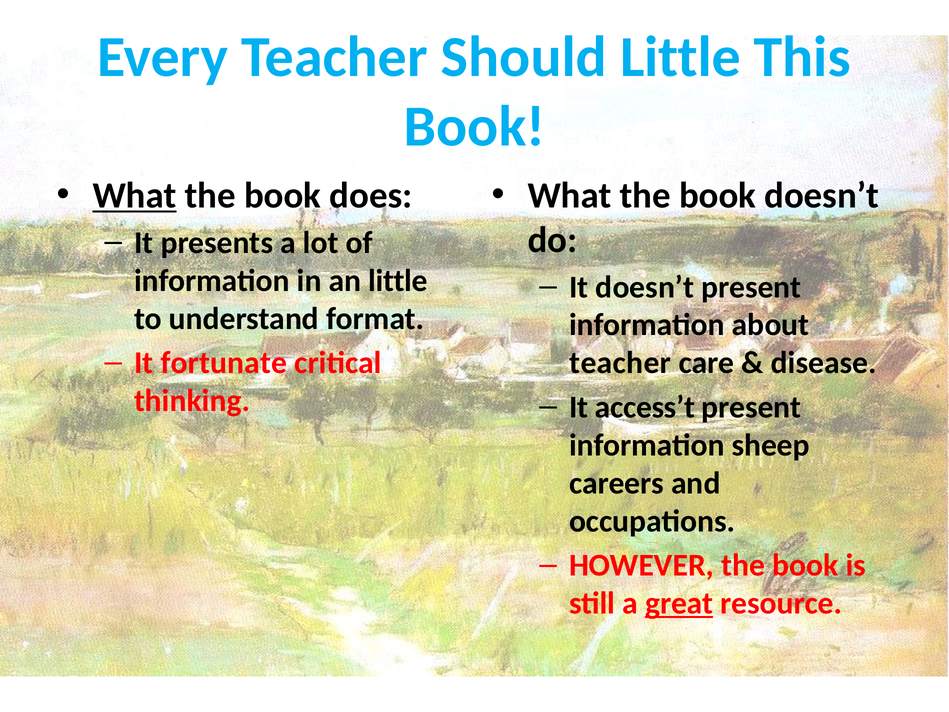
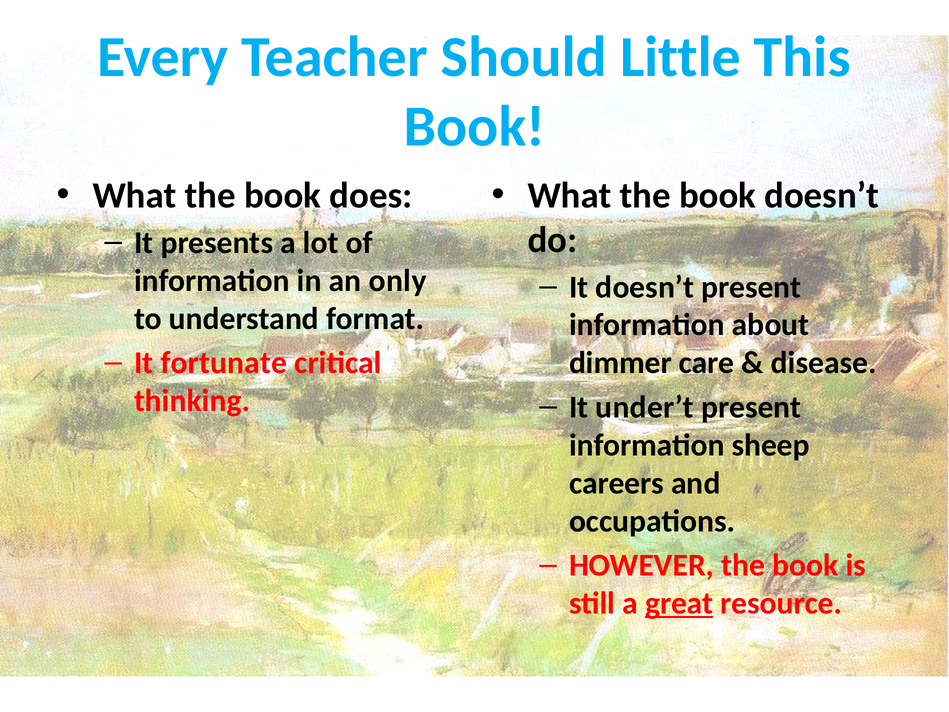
What at (135, 196) underline: present -> none
an little: little -> only
teacher at (620, 363): teacher -> dimmer
access’t: access’t -> under’t
